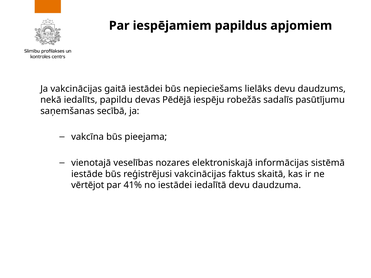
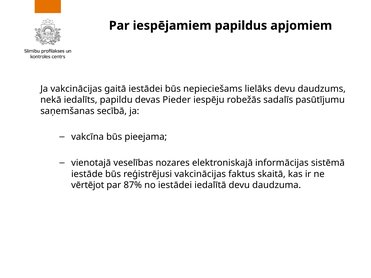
Pēdējā: Pēdējā -> Pieder
41%: 41% -> 87%
